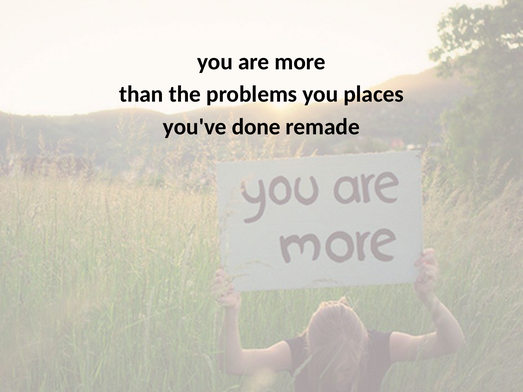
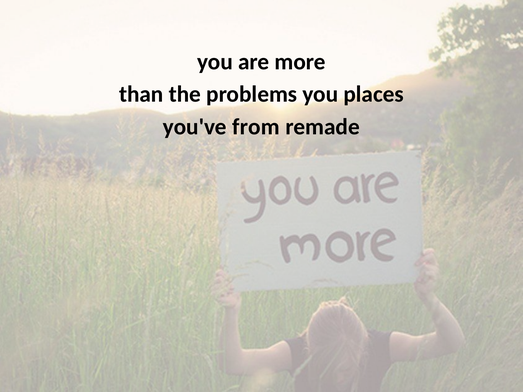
done: done -> from
